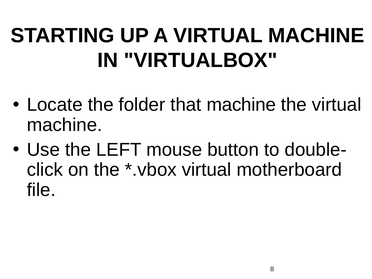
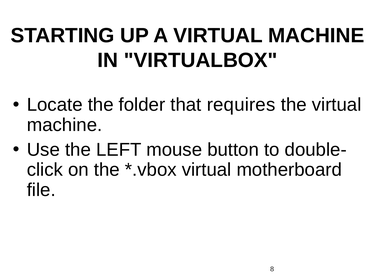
that machine: machine -> requires
